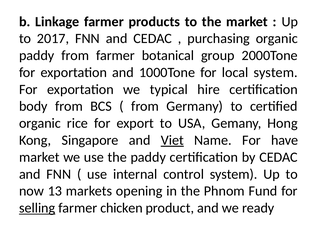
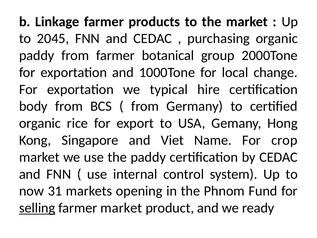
2017: 2017 -> 2045
local system: system -> change
Viet underline: present -> none
have: have -> crop
13: 13 -> 31
farmer chicken: chicken -> market
